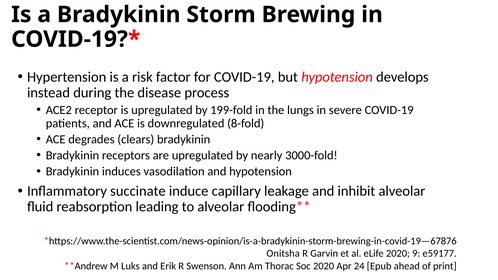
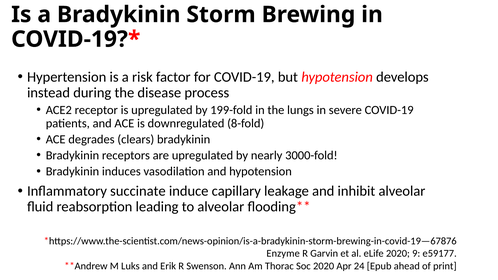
Onitsha: Onitsha -> Enzyme
